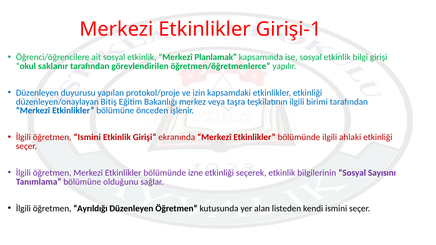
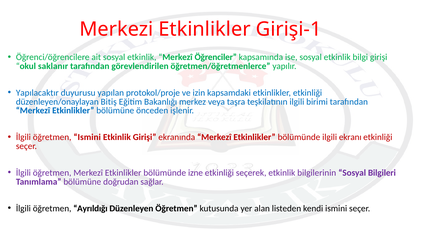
Planlamak: Planlamak -> Öğrenciler
Düzenleyen at (37, 93): Düzenleyen -> Yapılacaktır
ahlaki: ahlaki -> ekranı
Sayısını: Sayısını -> Bilgileri
olduğunu: olduğunu -> doğrudan
